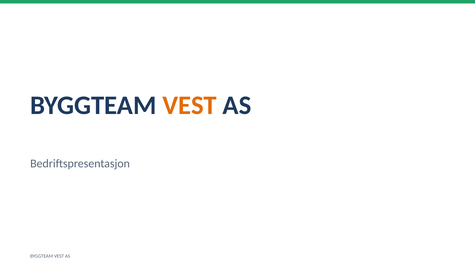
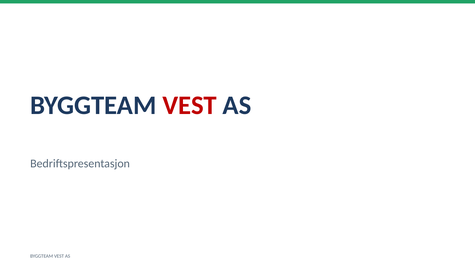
VEST at (190, 105) colour: orange -> red
